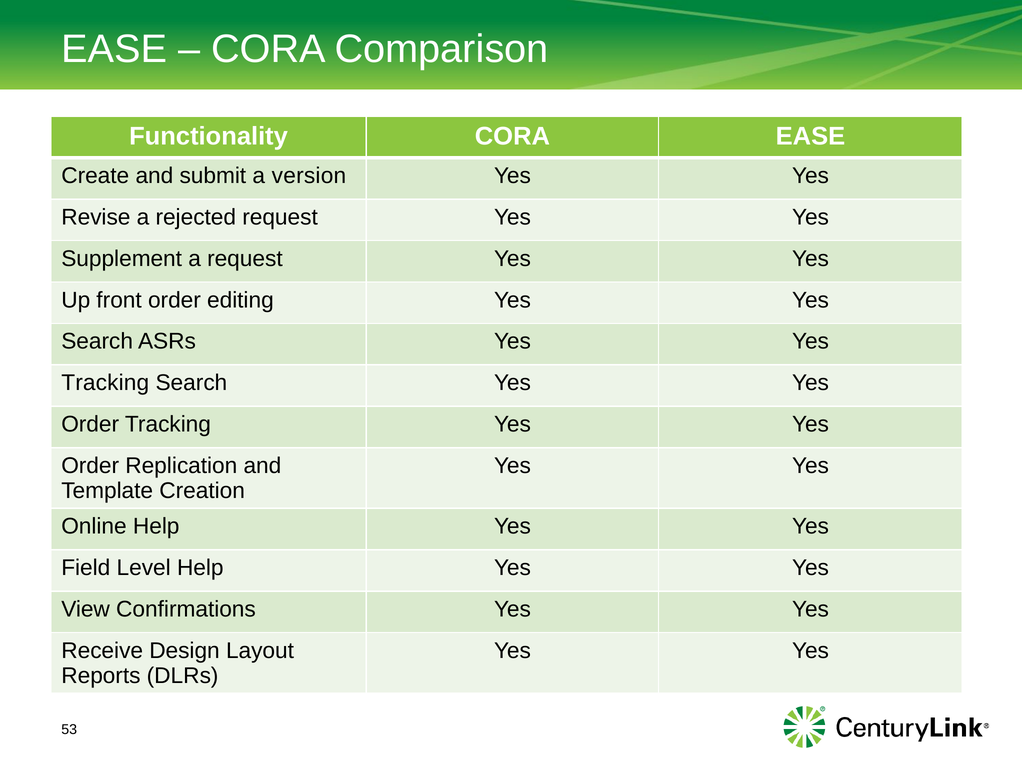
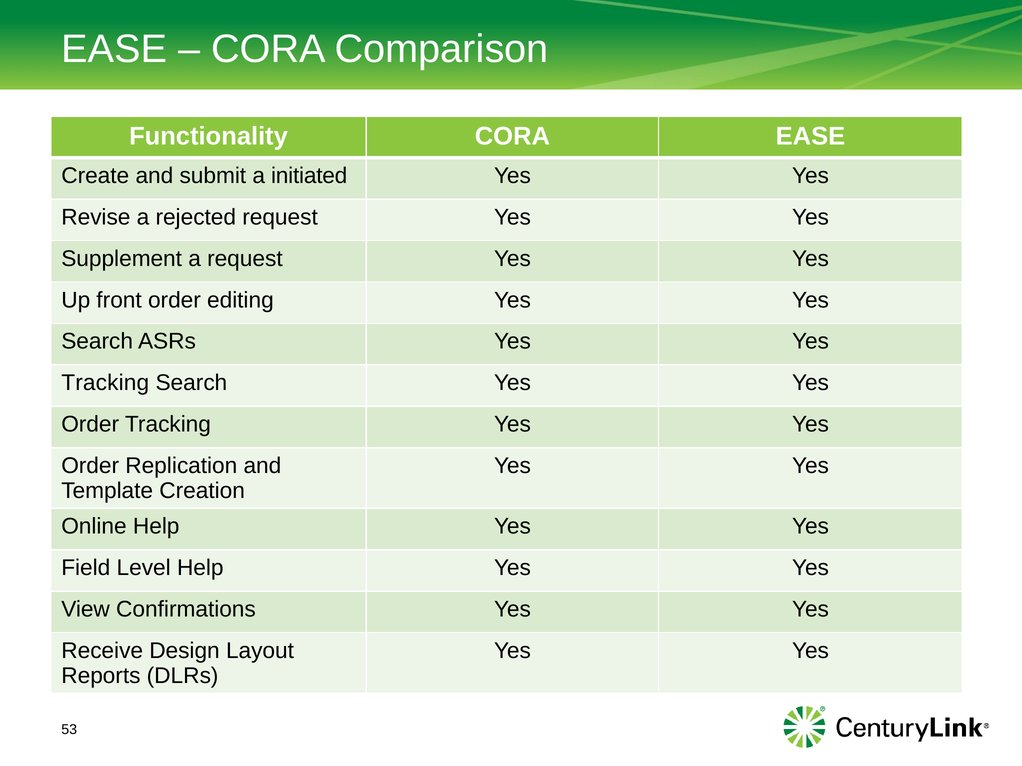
version: version -> initiated
